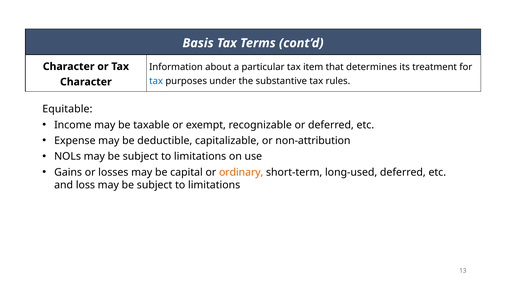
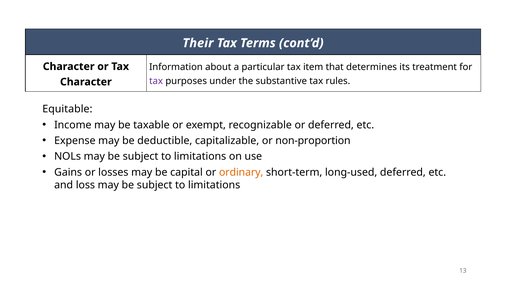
Basis: Basis -> Their
tax at (156, 81) colour: blue -> purple
non-attribution: non-attribution -> non-proportion
